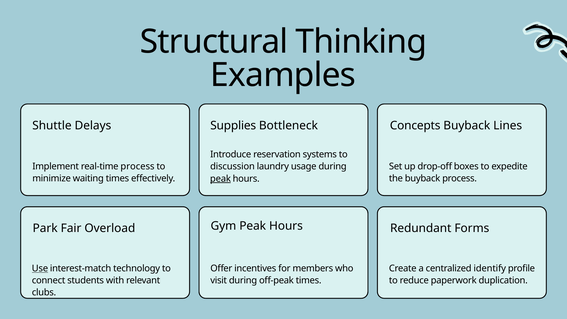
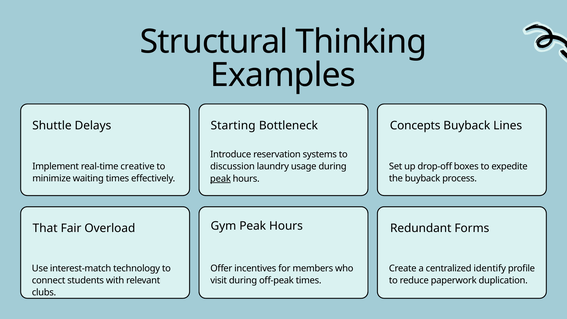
Supplies: Supplies -> Starting
real-time process: process -> creative
Park: Park -> That
Use underline: present -> none
